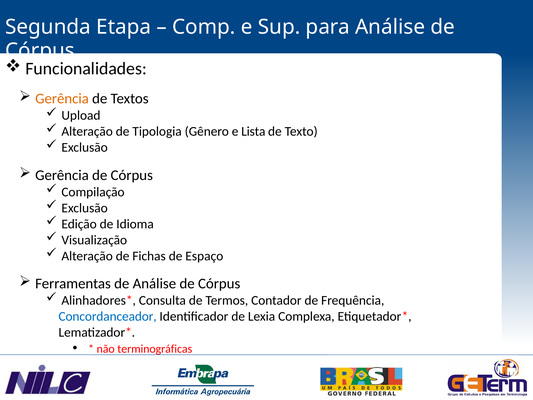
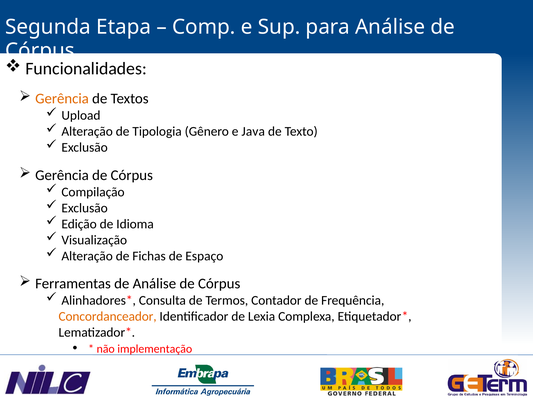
Lista: Lista -> Java
Concordanceador colour: blue -> orange
terminográficas: terminográficas -> implementação
